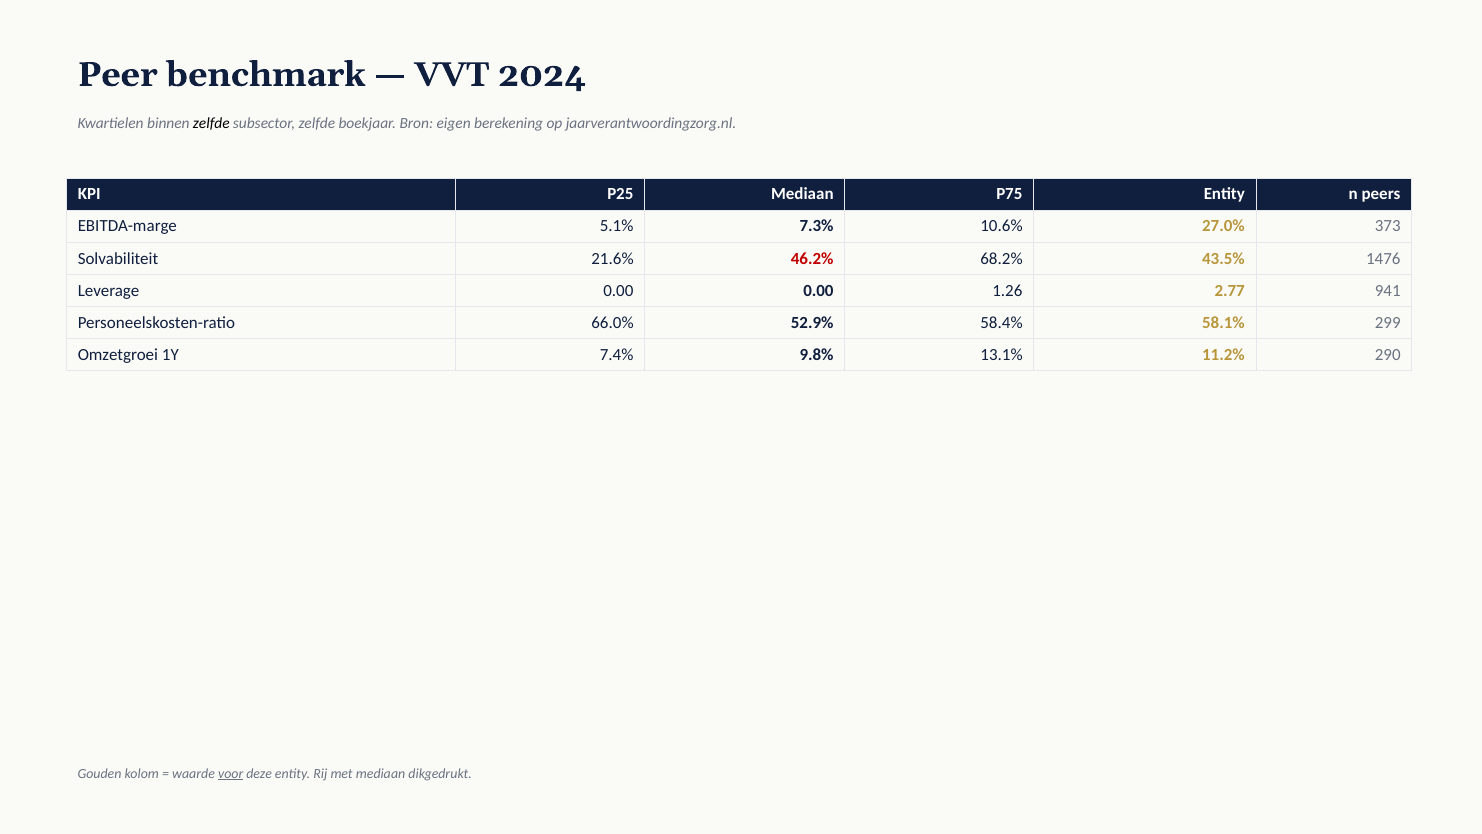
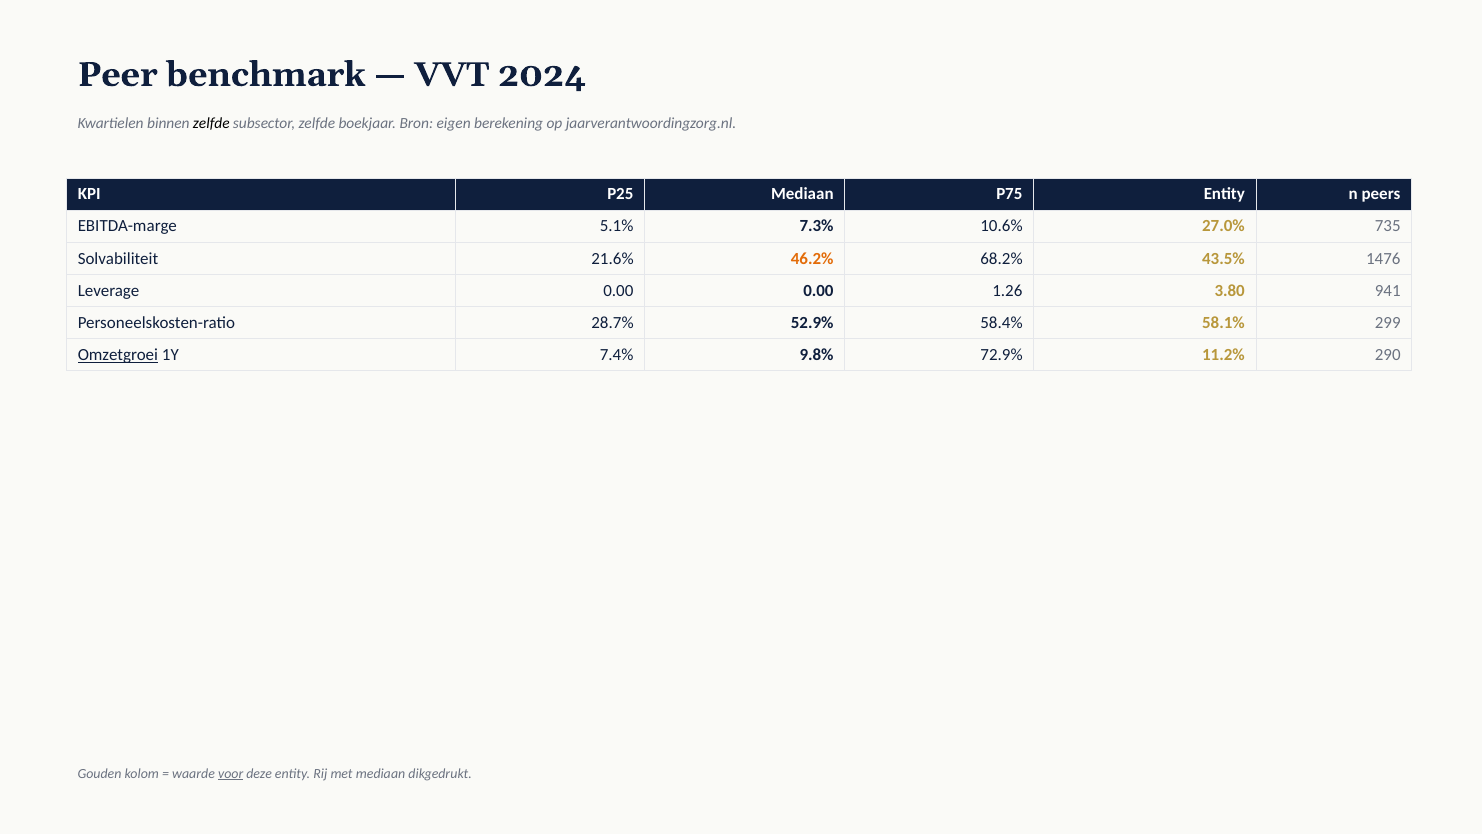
373: 373 -> 735
46.2% colour: red -> orange
2.77: 2.77 -> 3.80
66.0%: 66.0% -> 28.7%
Omzetgroei underline: none -> present
13.1%: 13.1% -> 72.9%
